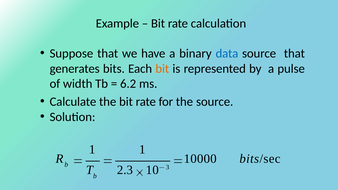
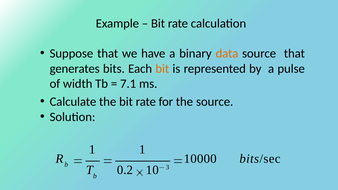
data colour: blue -> orange
6.2: 6.2 -> 7.1
2.3: 2.3 -> 0.2
